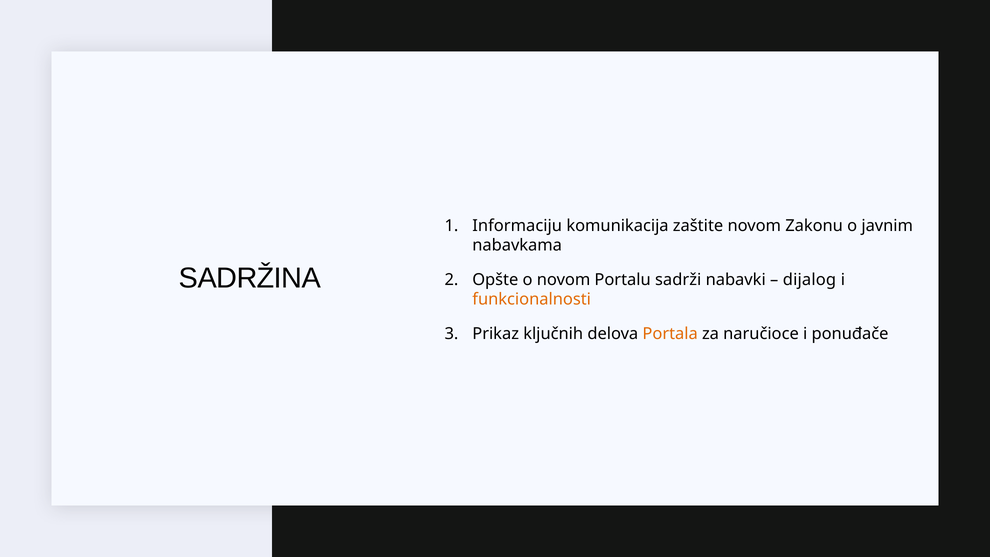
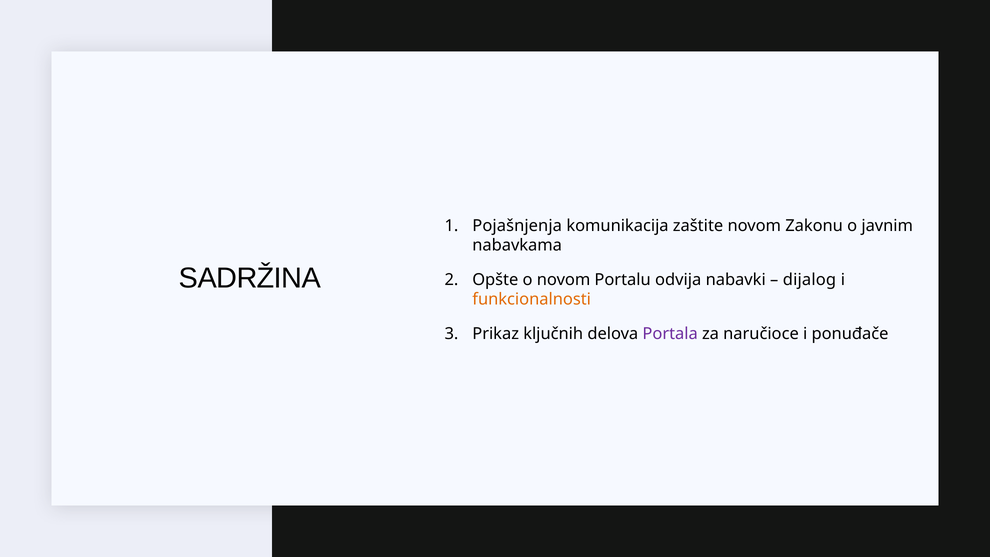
Informaciju: Informaciju -> Pojašnjenja
sadrži: sadrži -> odvija
Portala colour: orange -> purple
